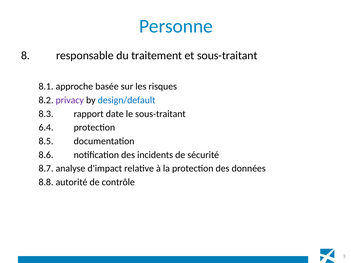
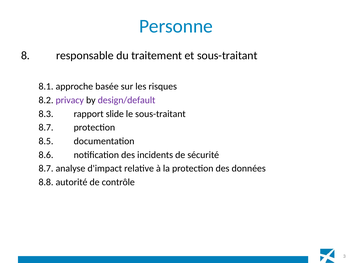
design/default colour: blue -> purple
date: date -> slide
6.4 at (46, 128): 6.4 -> 8.7
